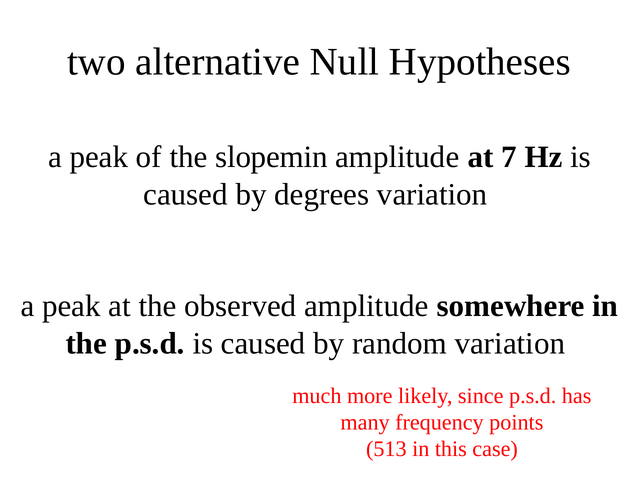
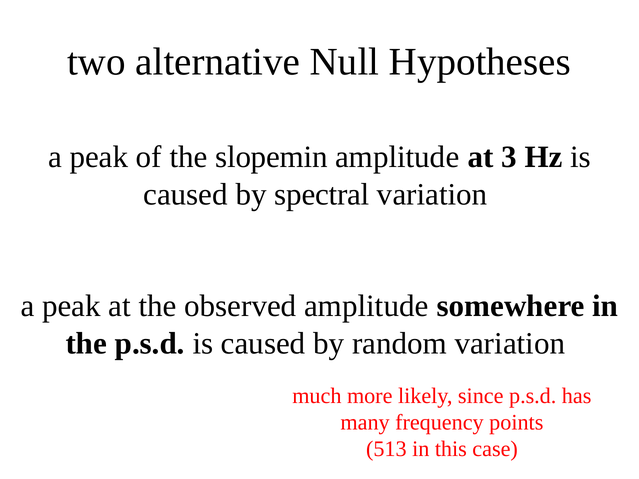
7: 7 -> 3
degrees: degrees -> spectral
